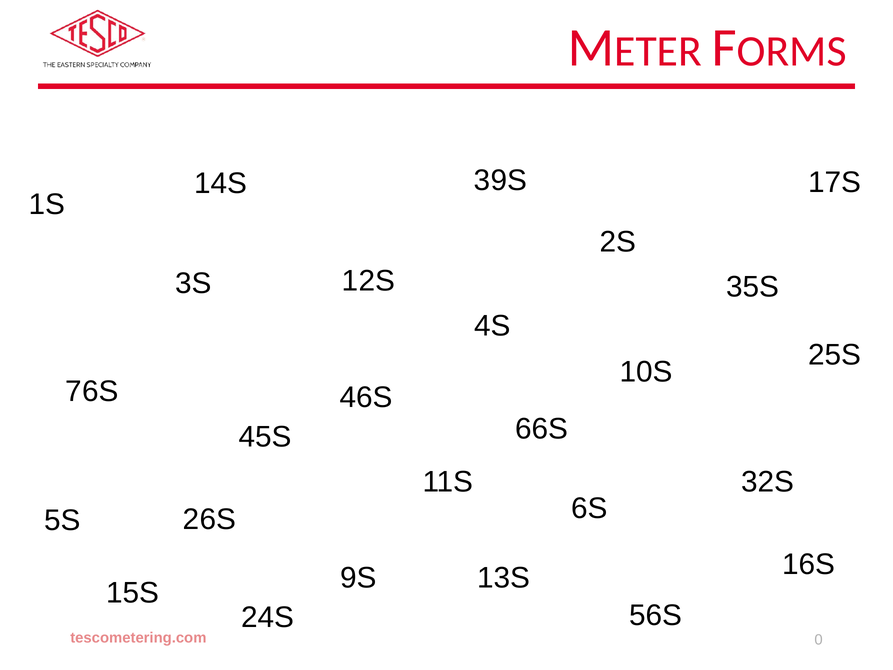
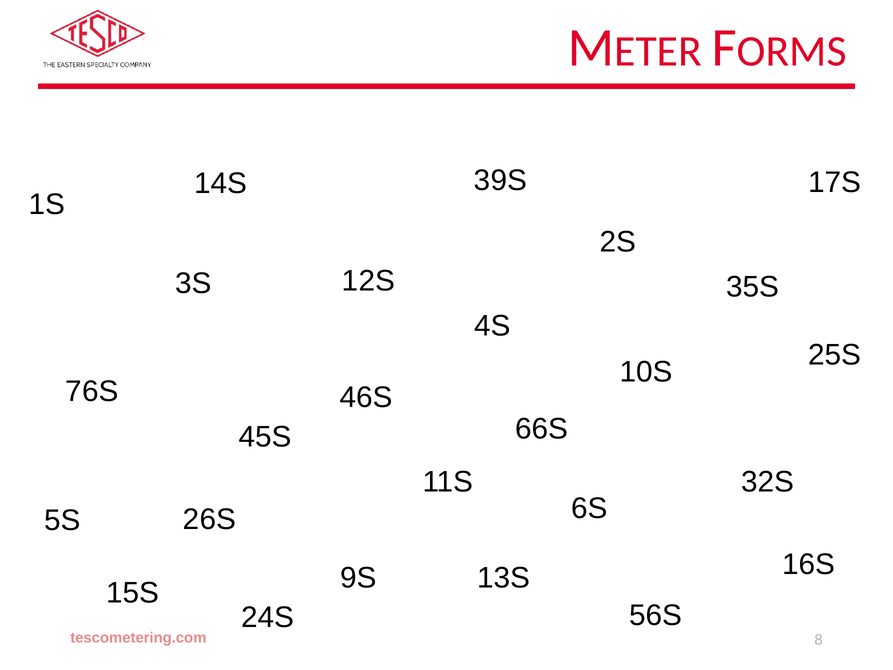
0: 0 -> 8
